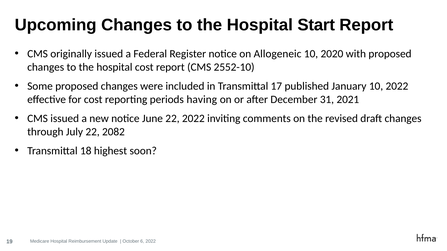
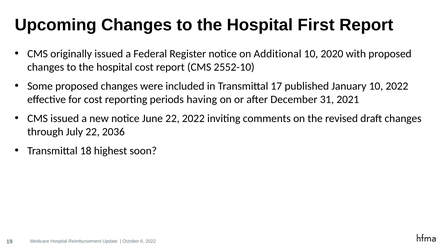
Start: Start -> First
Allogeneic: Allogeneic -> Additional
2082: 2082 -> 2036
